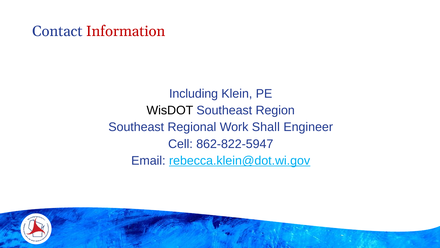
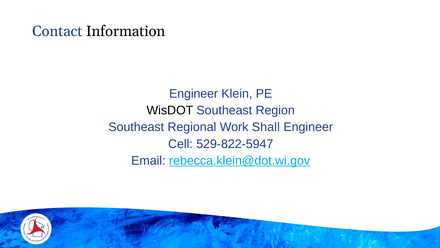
Information colour: red -> black
Including at (194, 94): Including -> Engineer
862-822-5947: 862-822-5947 -> 529-822-5947
